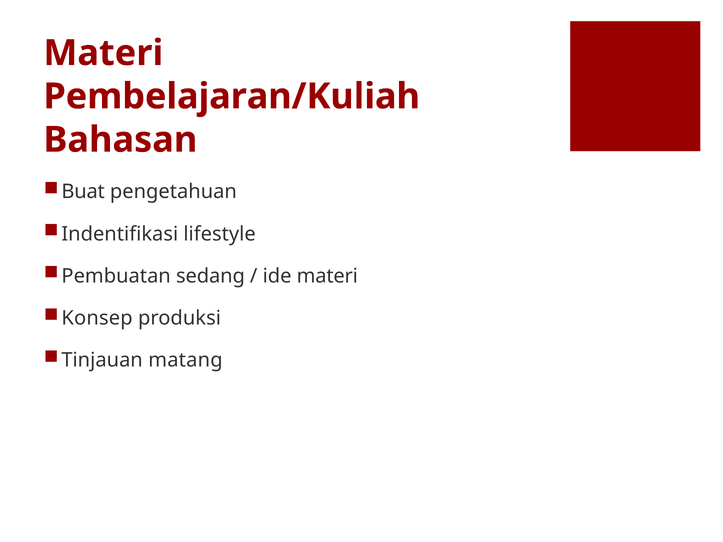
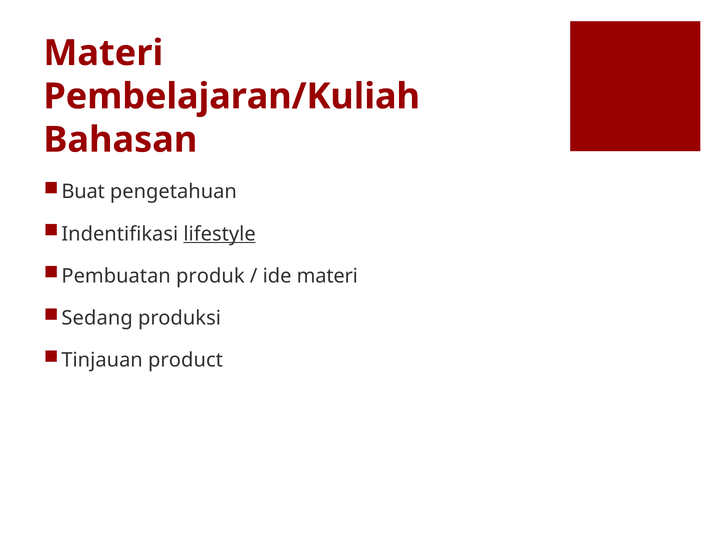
lifestyle underline: none -> present
sedang: sedang -> produk
Konsep: Konsep -> Sedang
matang: matang -> product
